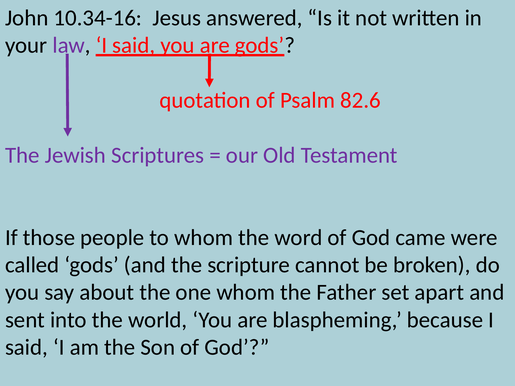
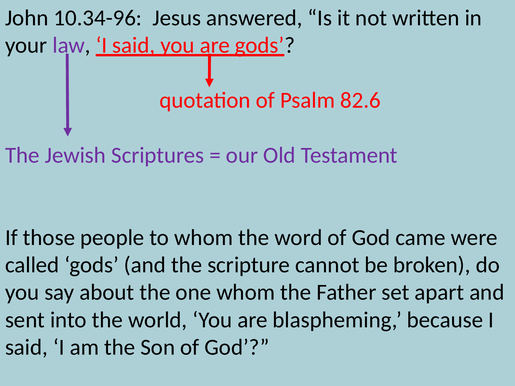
10.34-16: 10.34-16 -> 10.34-96
